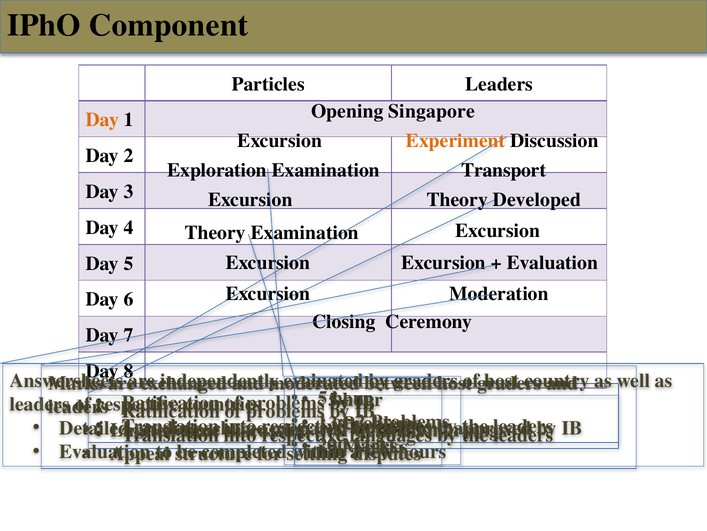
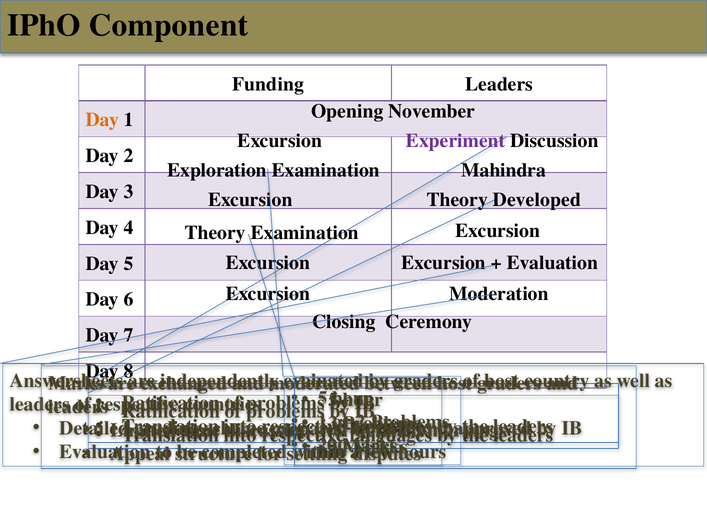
Particles: Particles -> Funding
Singapore: Singapore -> November
Experiment colour: orange -> purple
Transport: Transport -> Mahindra
